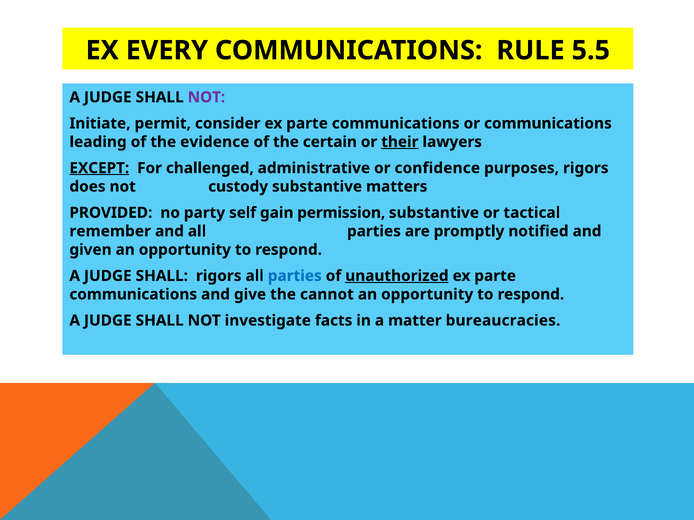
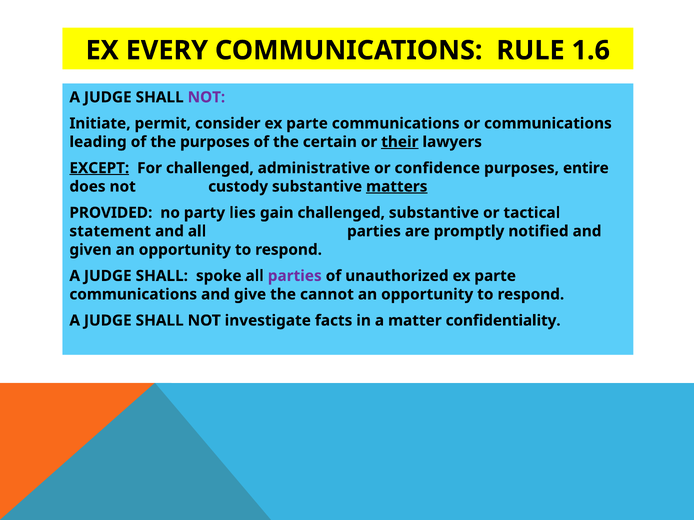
5.5: 5.5 -> 1.6
the evidence: evidence -> purposes
purposes rigors: rigors -> entire
matters underline: none -> present
self: self -> lies
gain permission: permission -> challenged
remember: remember -> statement
SHALL rigors: rigors -> spoke
parties at (295, 276) colour: blue -> purple
unauthorized underline: present -> none
bureaucracies: bureaucracies -> confidentiality
